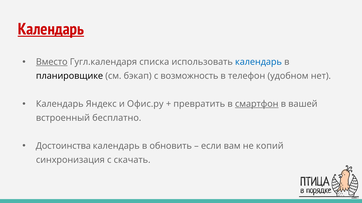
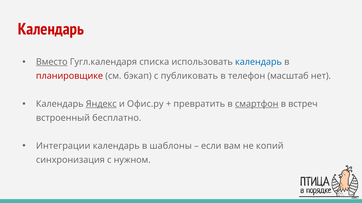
Календарь at (51, 29) underline: present -> none
планировщике colour: black -> red
возможность: возможность -> публиковать
удобном: удобном -> масштаб
Яндекс underline: none -> present
вашей: вашей -> встреч
Достоинства: Достоинства -> Интеграции
обновить: обновить -> шаблоны
скачать: скачать -> нужном
